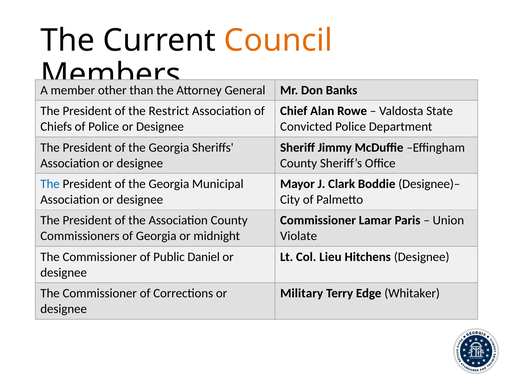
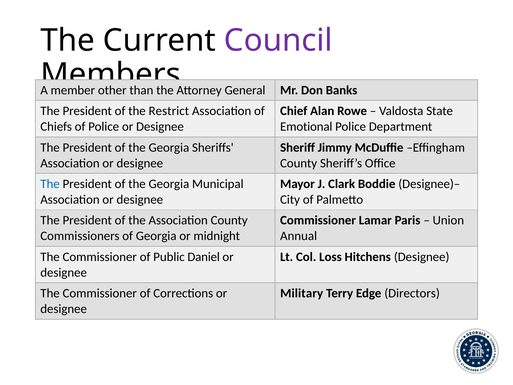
Council colour: orange -> purple
Convicted: Convicted -> Emotional
Violate: Violate -> Annual
Lieu: Lieu -> Loss
Whitaker: Whitaker -> Directors
